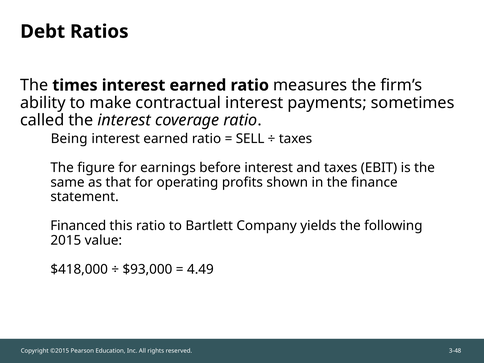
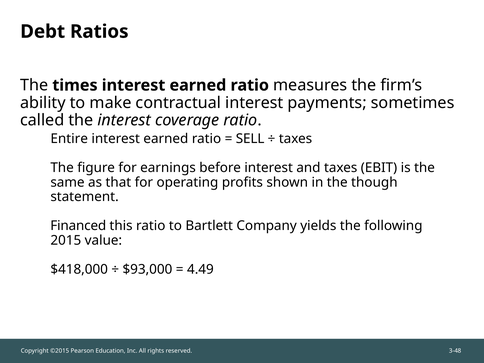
Being: Being -> Entire
finance: finance -> though
